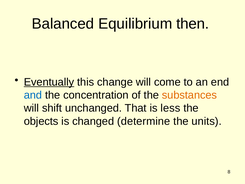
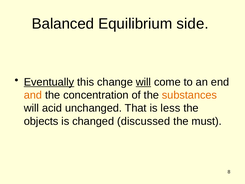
then: then -> side
will at (143, 82) underline: none -> present
and colour: blue -> orange
shift: shift -> acid
determine: determine -> discussed
units: units -> must
